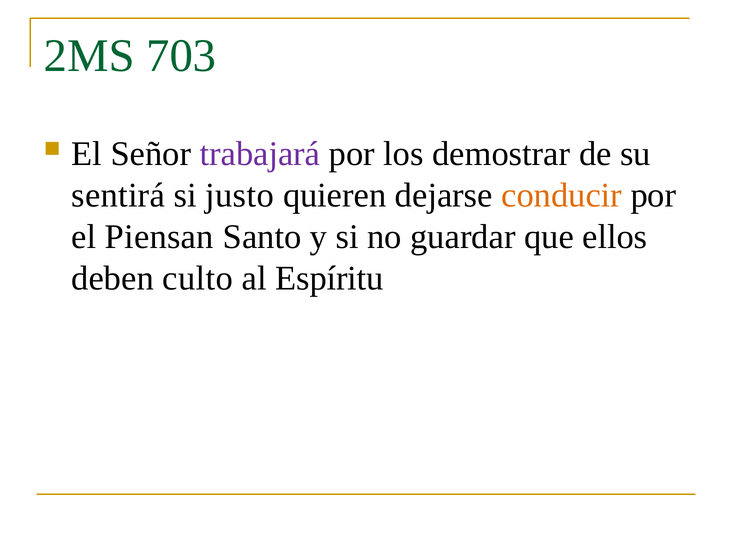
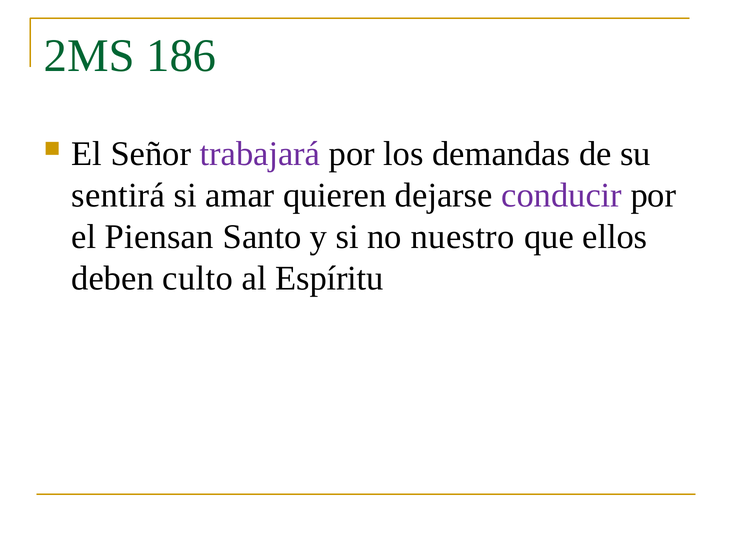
703: 703 -> 186
demostrar: demostrar -> demandas
justo: justo -> amar
conducir colour: orange -> purple
guardar: guardar -> nuestro
